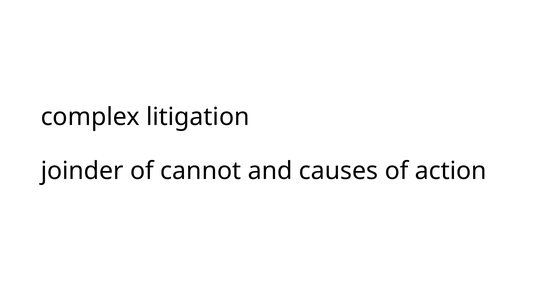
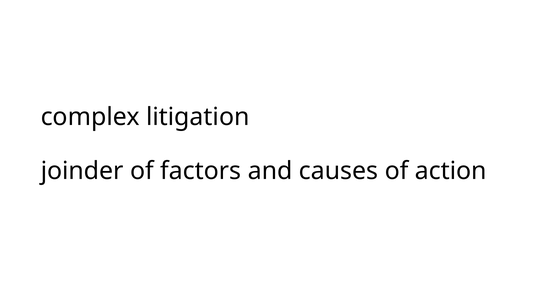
cannot: cannot -> factors
